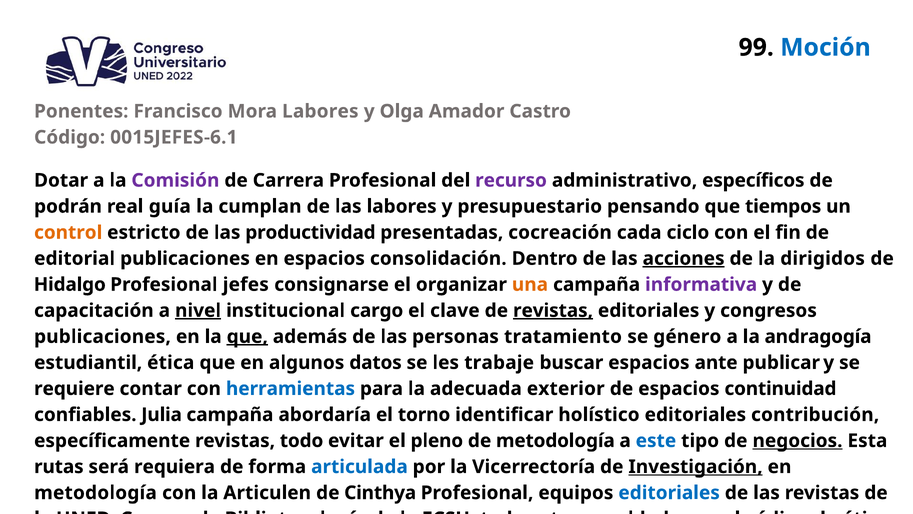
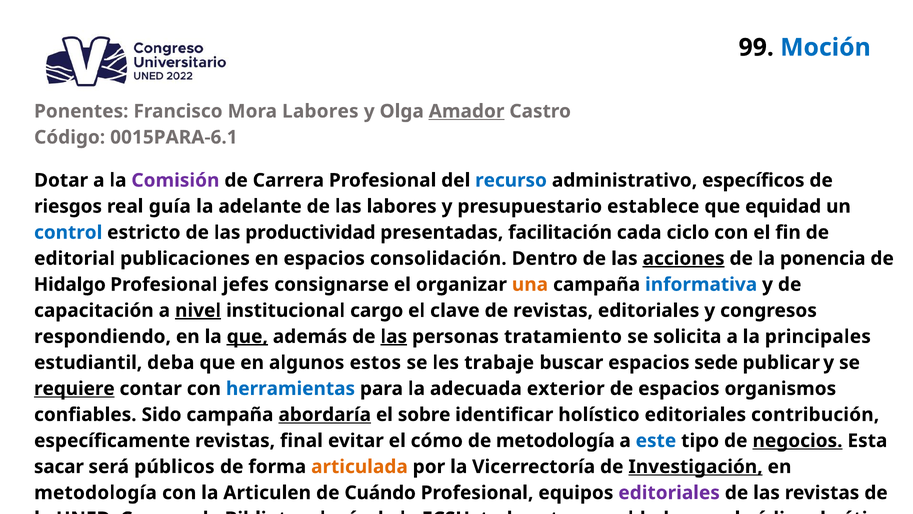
Amador underline: none -> present
0015JEFES-6.1: 0015JEFES-6.1 -> 0015PARA-6.1
recurso colour: purple -> blue
podrán: podrán -> riesgos
cumplan: cumplan -> adelante
pensando: pensando -> establece
tiempos: tiempos -> equidad
control colour: orange -> blue
cocreación: cocreación -> facilitación
dirigidos: dirigidos -> ponencia
informativa colour: purple -> blue
revistas at (553, 310) underline: present -> none
publicaciones at (102, 336): publicaciones -> respondiendo
las at (394, 336) underline: none -> present
género: género -> solicita
andragogía: andragogía -> principales
estudiantil ética: ética -> deba
datos: datos -> estos
ante: ante -> sede
requiere underline: none -> present
continuidad: continuidad -> organismos
Julia: Julia -> Sido
abordaría underline: none -> present
torno: torno -> sobre
revistas todo: todo -> final
pleno: pleno -> cómo
rutas: rutas -> sacar
requiera: requiera -> públicos
articulada colour: blue -> orange
Cinthya: Cinthya -> Cuándo
editoriales at (669, 492) colour: blue -> purple
